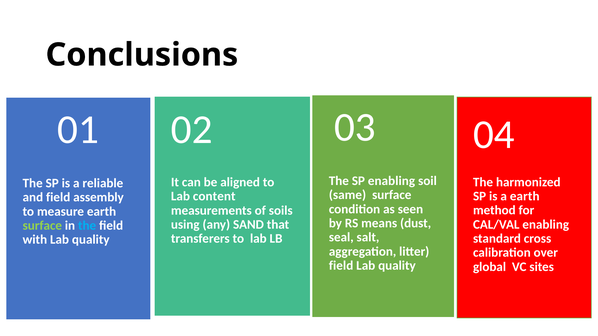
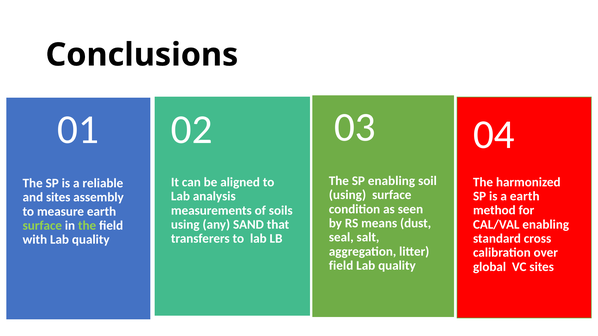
same at (347, 195): same -> using
content: content -> analysis
and field: field -> sites
the at (87, 226) colour: light blue -> light green
